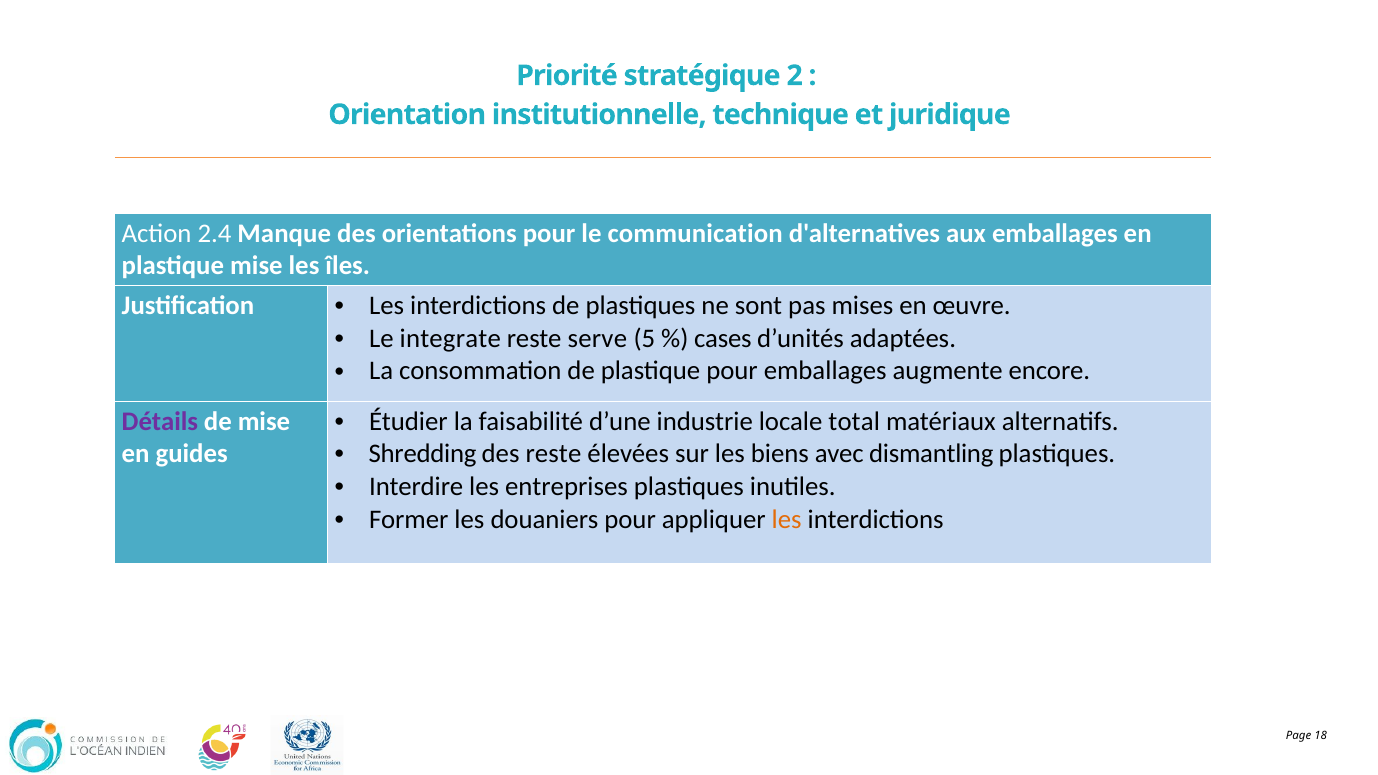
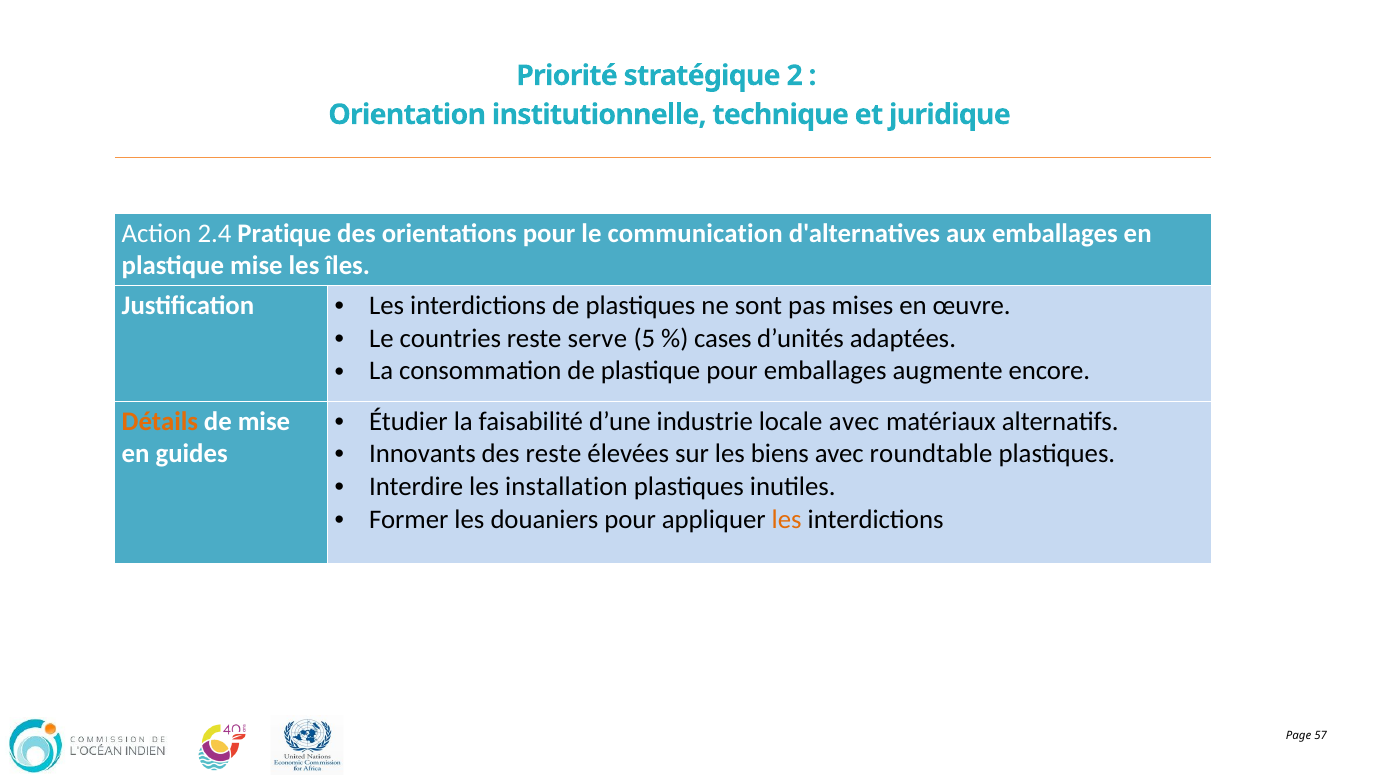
Manque: Manque -> Pratique
integrate: integrate -> countries
locale total: total -> avec
Détails colour: purple -> orange
Shredding: Shredding -> Innovants
dismantling: dismantling -> roundtable
entreprises: entreprises -> installation
18: 18 -> 57
